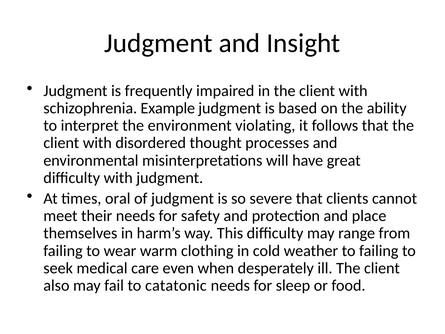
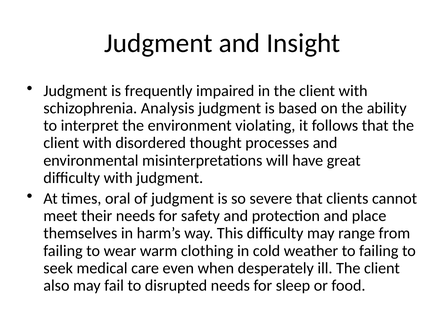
Example: Example -> Analysis
catatonic: catatonic -> disrupted
